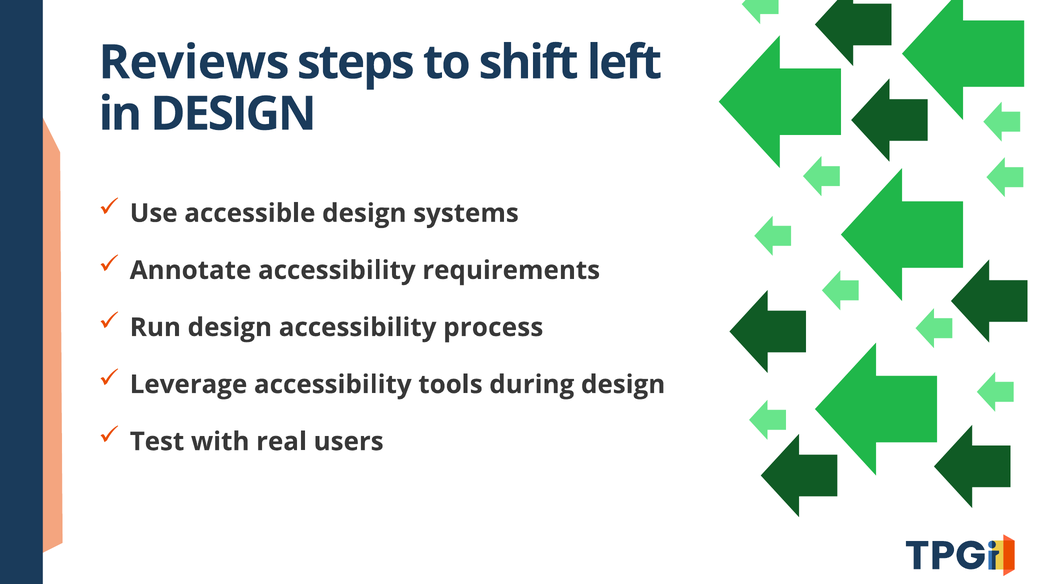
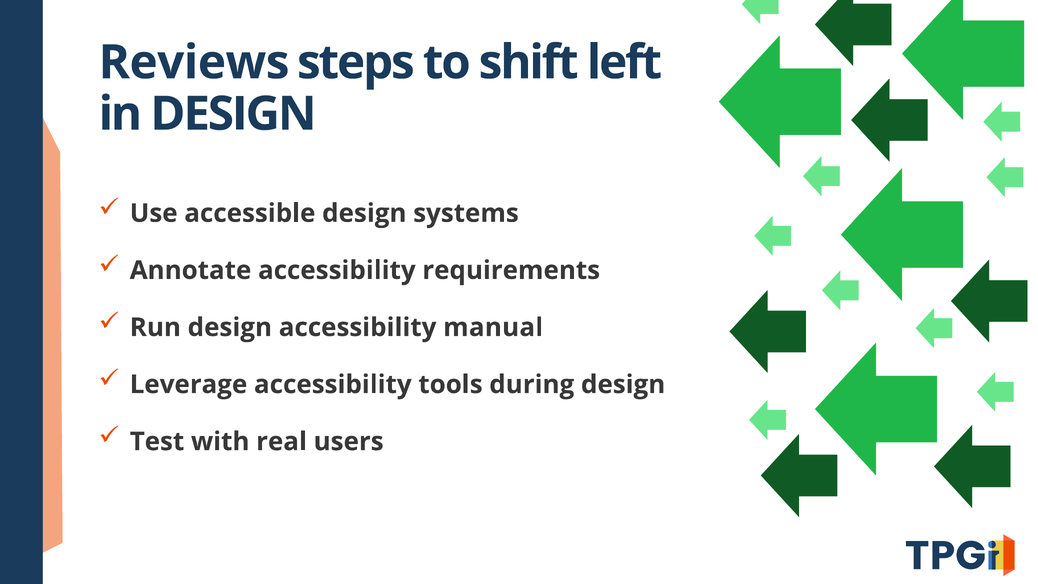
process: process -> manual
